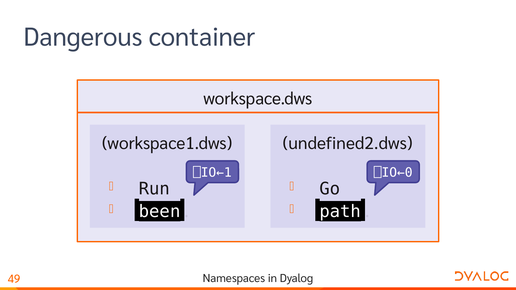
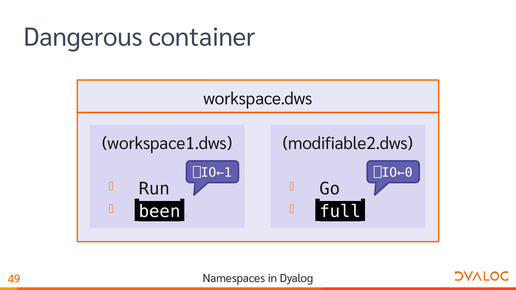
undefined2.dws: undefined2.dws -> modifiable2.dws
path: path -> full
